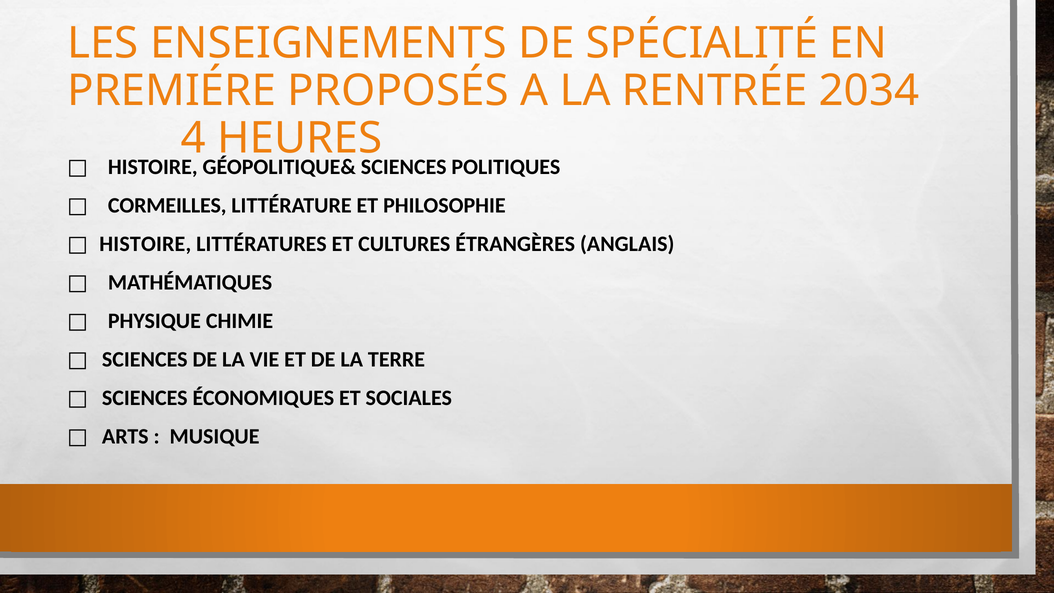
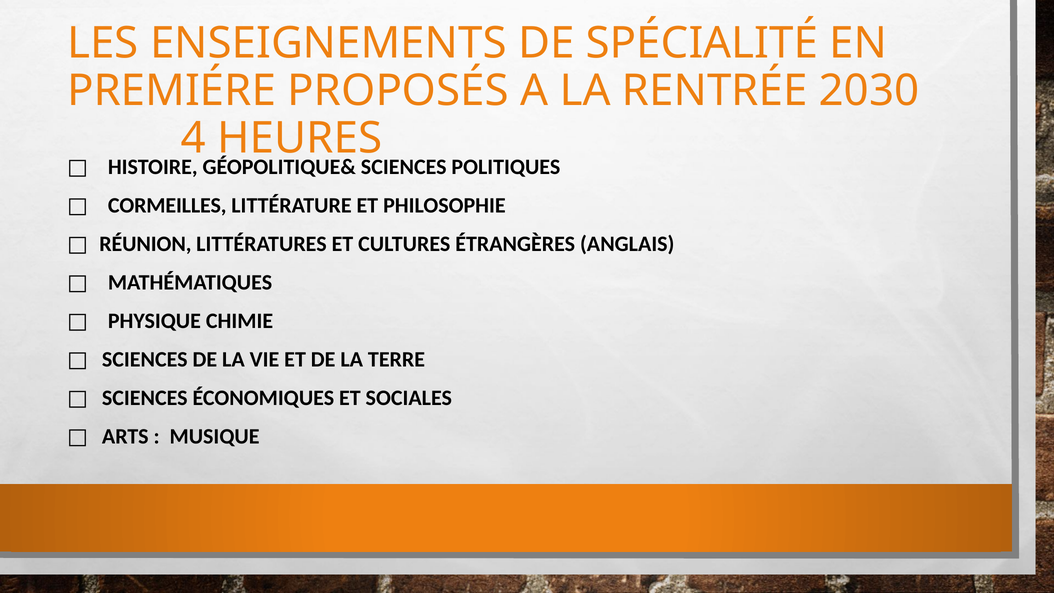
2034: 2034 -> 2030
HISTOIRE at (145, 244): HISTOIRE -> RÉUNION
